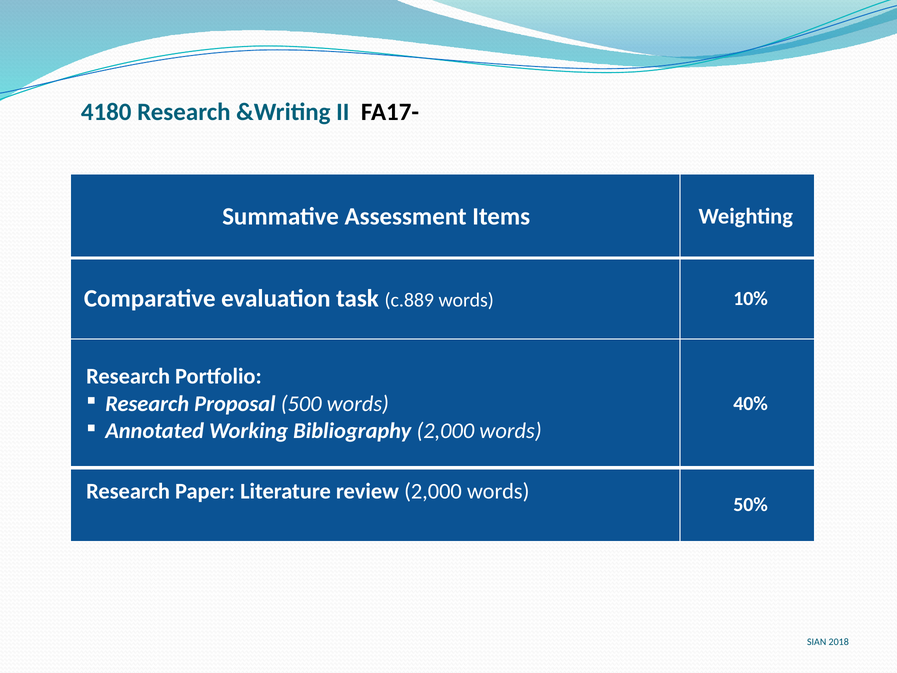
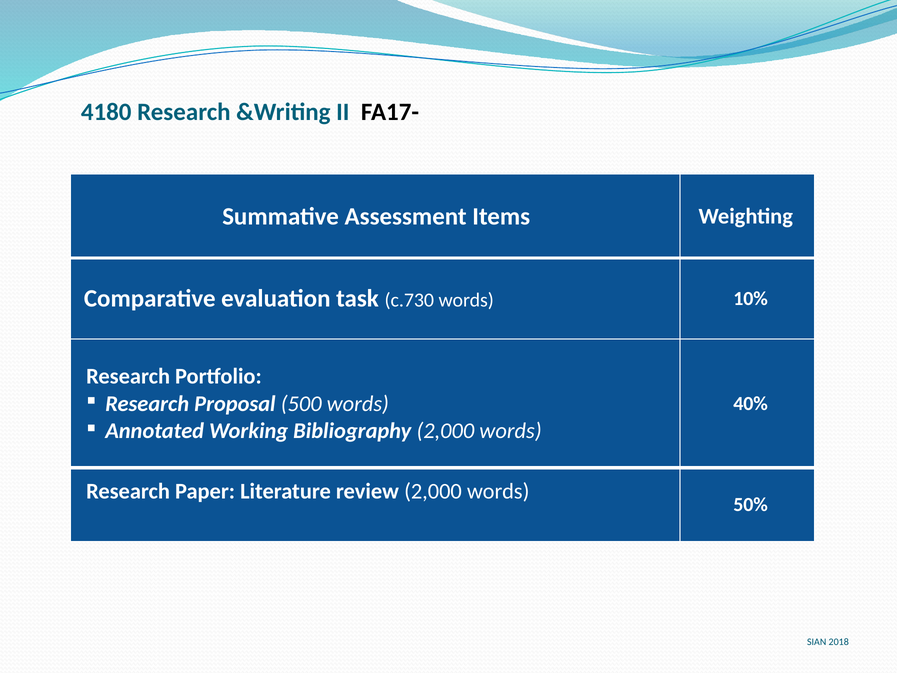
c.889: c.889 -> c.730
